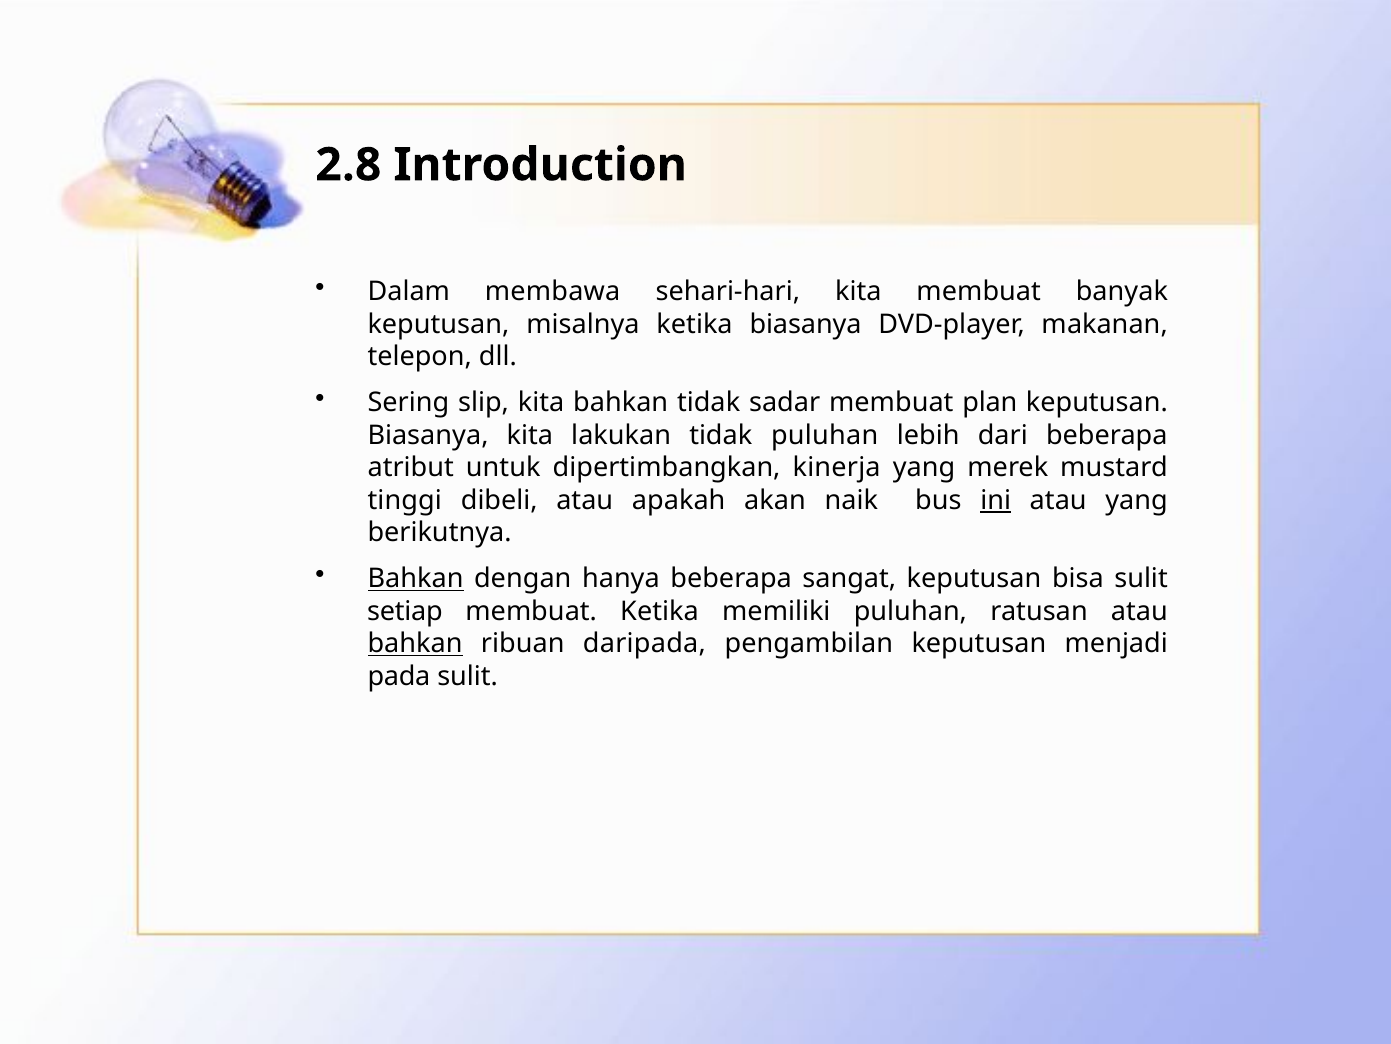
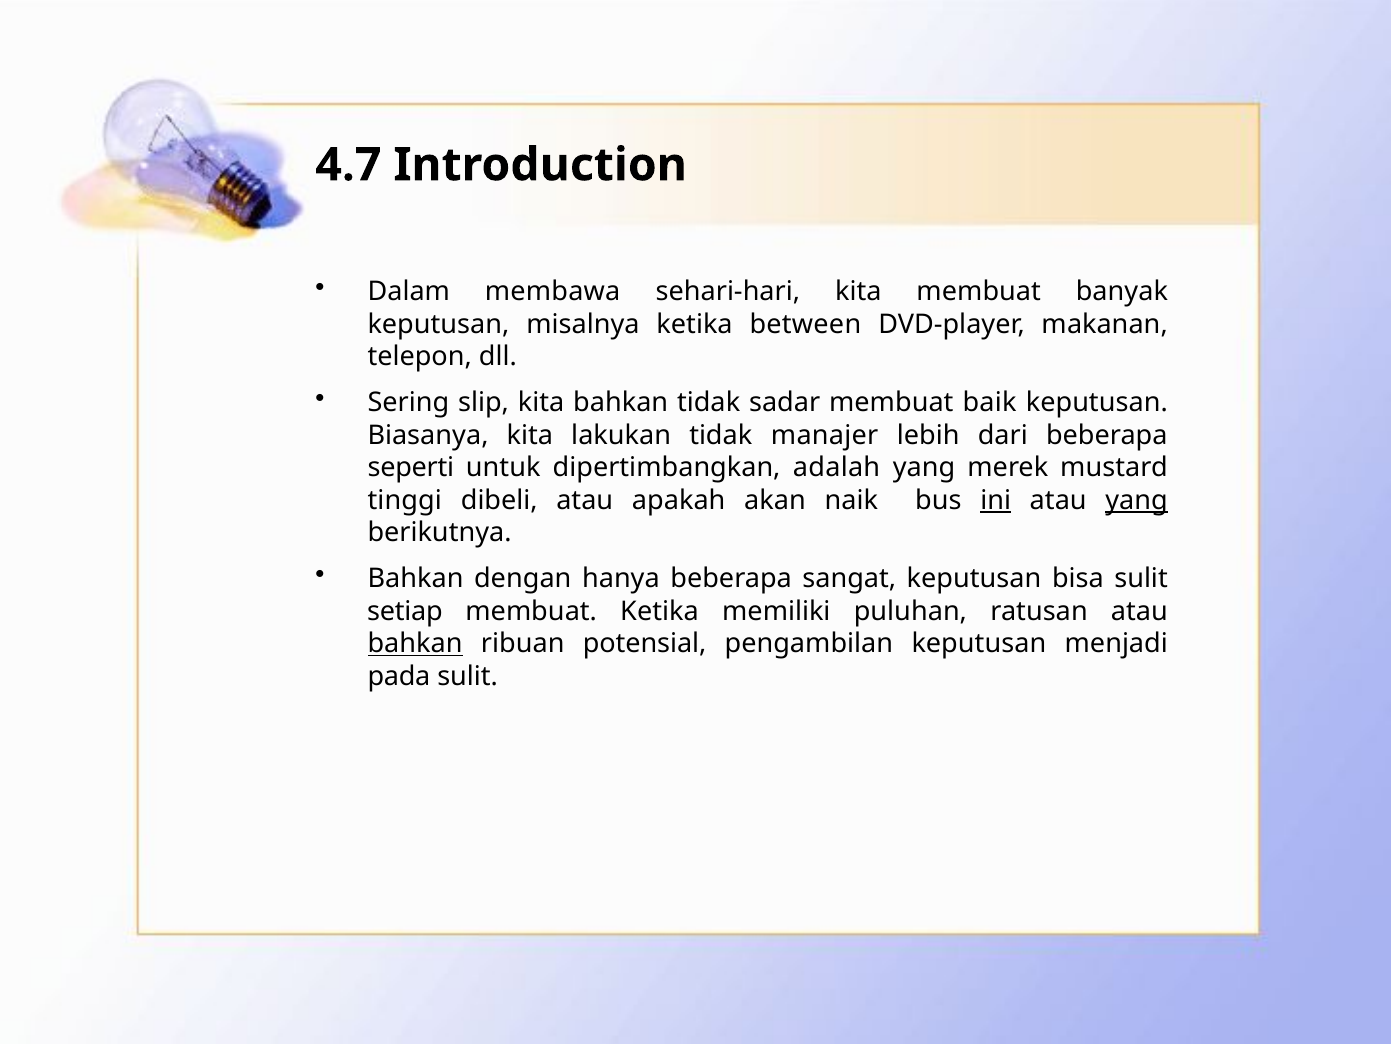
2.8: 2.8 -> 4.7
ketika biasanya: biasanya -> between
plan: plan -> baik
tidak puluhan: puluhan -> manajer
atribut: atribut -> seperti
kinerja: kinerja -> adalah
yang at (1137, 500) underline: none -> present
Bahkan at (416, 579) underline: present -> none
daripada: daripada -> potensial
